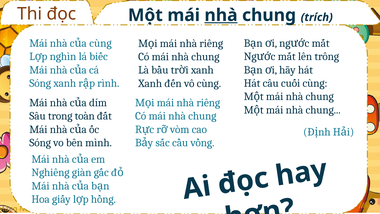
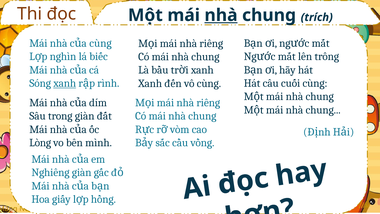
xanh at (65, 83) underline: none -> present
trong toàn: toàn -> giàn
Sóng at (40, 143): Sóng -> Lòng
